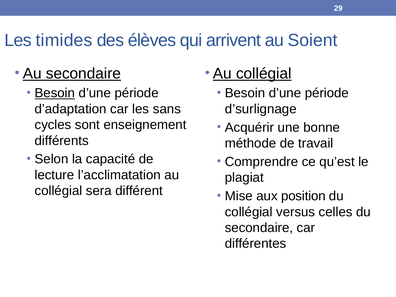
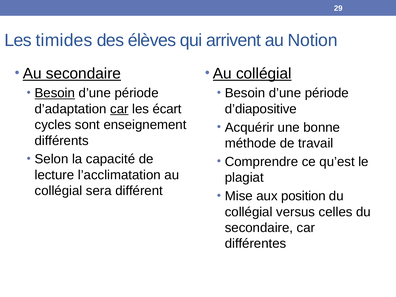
Soient: Soient -> Notion
car at (119, 109) underline: none -> present
sans: sans -> écart
d’surlignage: d’surlignage -> d’diapositive
